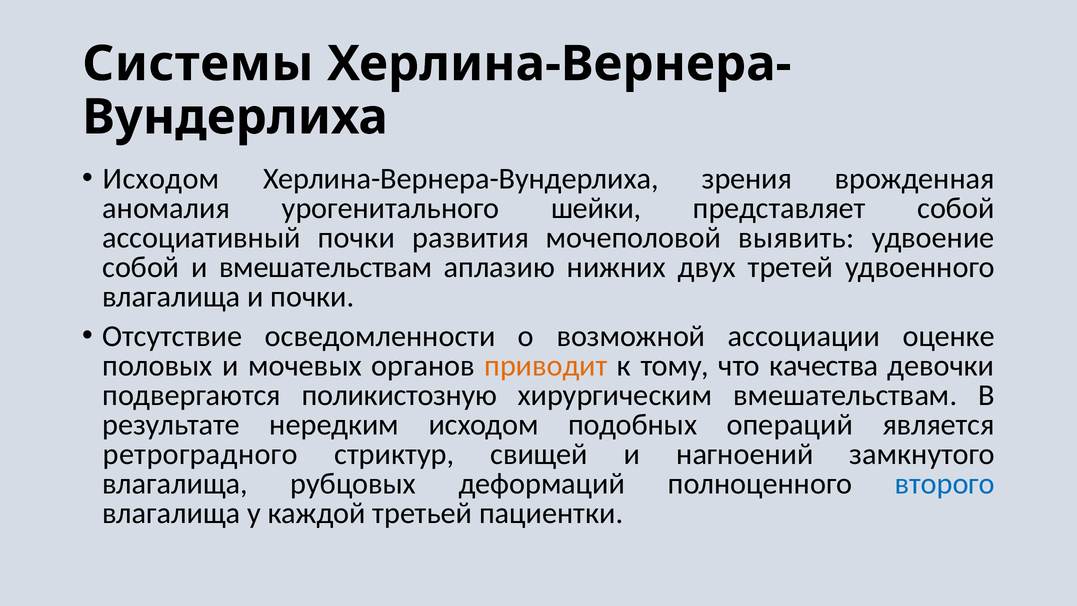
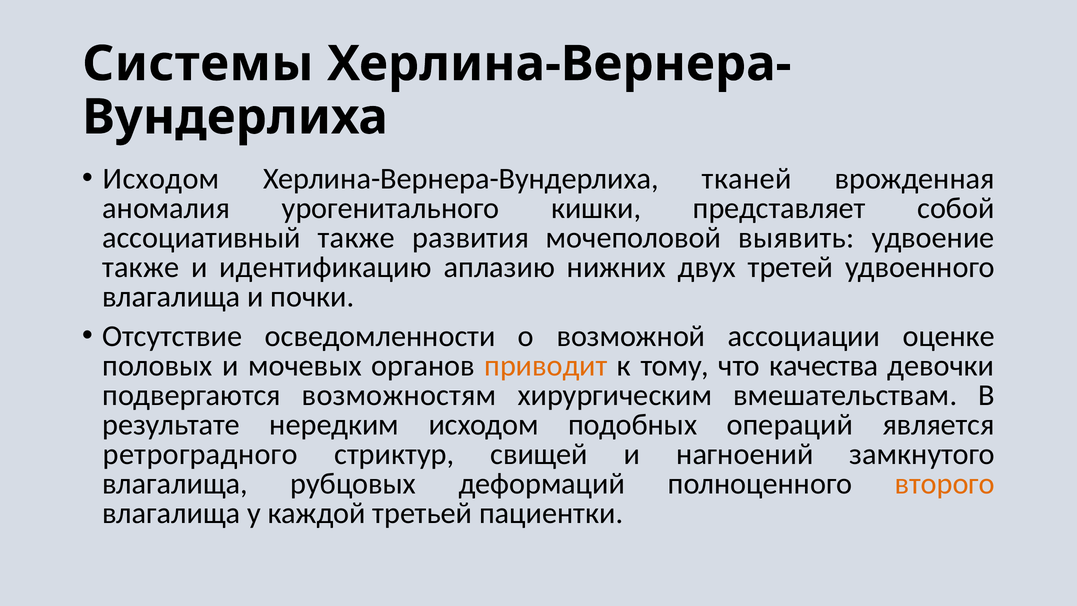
зрения: зрения -> тканей
шейки: шейки -> кишки
ассоциативный почки: почки -> также
собой at (141, 267): собой -> также
и вмешательствам: вмешательствам -> идентификацию
поликистозную: поликистозную -> возможностям
второго colour: blue -> orange
